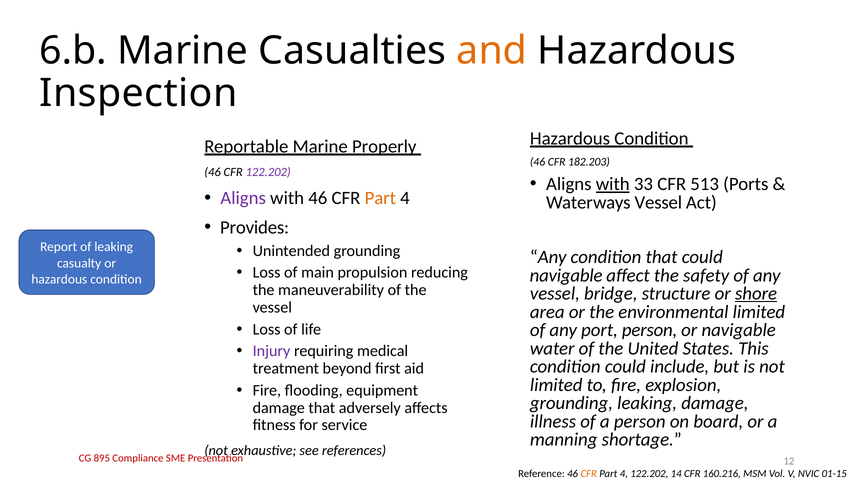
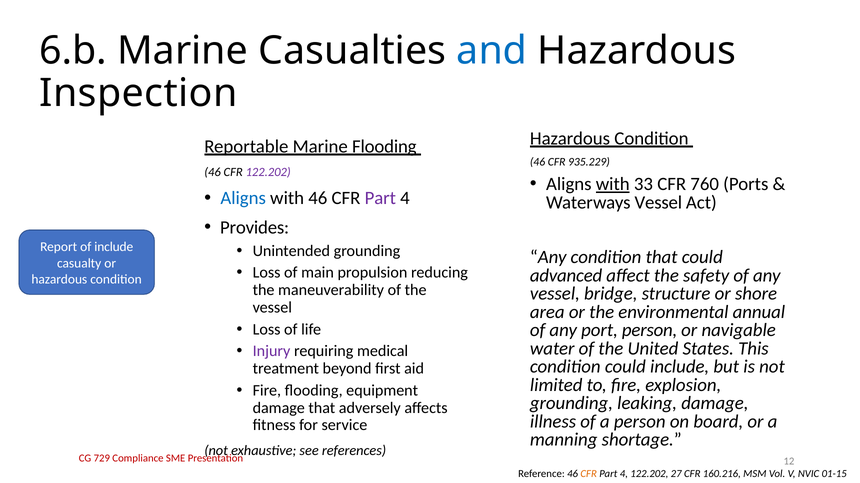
and colour: orange -> blue
Marine Properly: Properly -> Flooding
182.203: 182.203 -> 935.229
513: 513 -> 760
Aligns at (243, 198) colour: purple -> blue
Part at (380, 198) colour: orange -> purple
of leaking: leaking -> include
navigable at (566, 276): navigable -> advanced
shore underline: present -> none
environmental limited: limited -> annual
895: 895 -> 729
14: 14 -> 27
